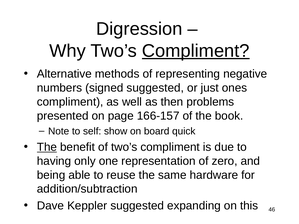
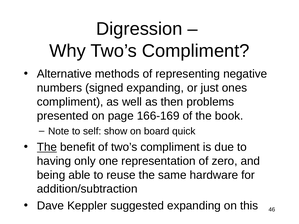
Compliment at (196, 51) underline: present -> none
signed suggested: suggested -> expanding
166-157: 166-157 -> 166-169
